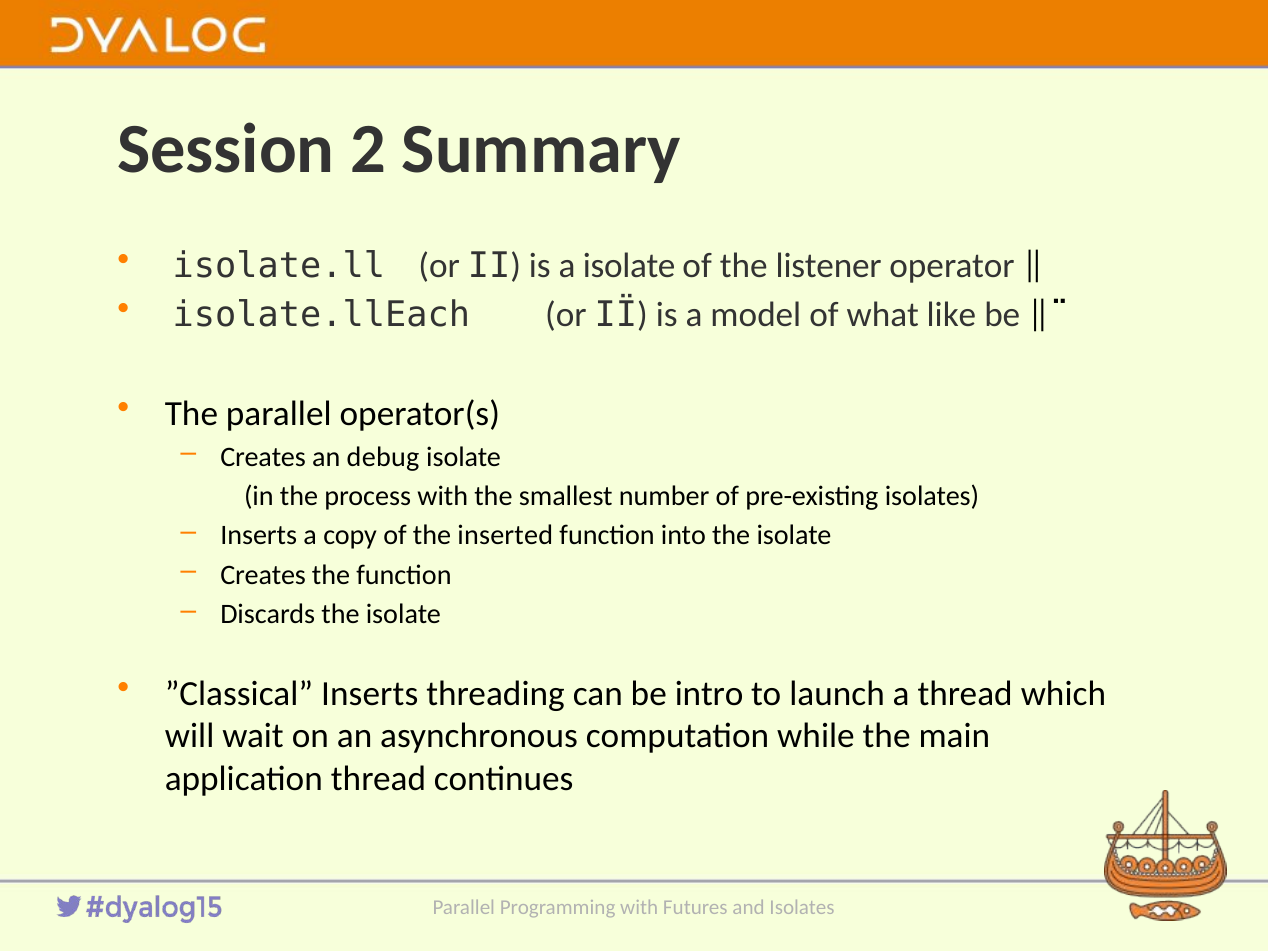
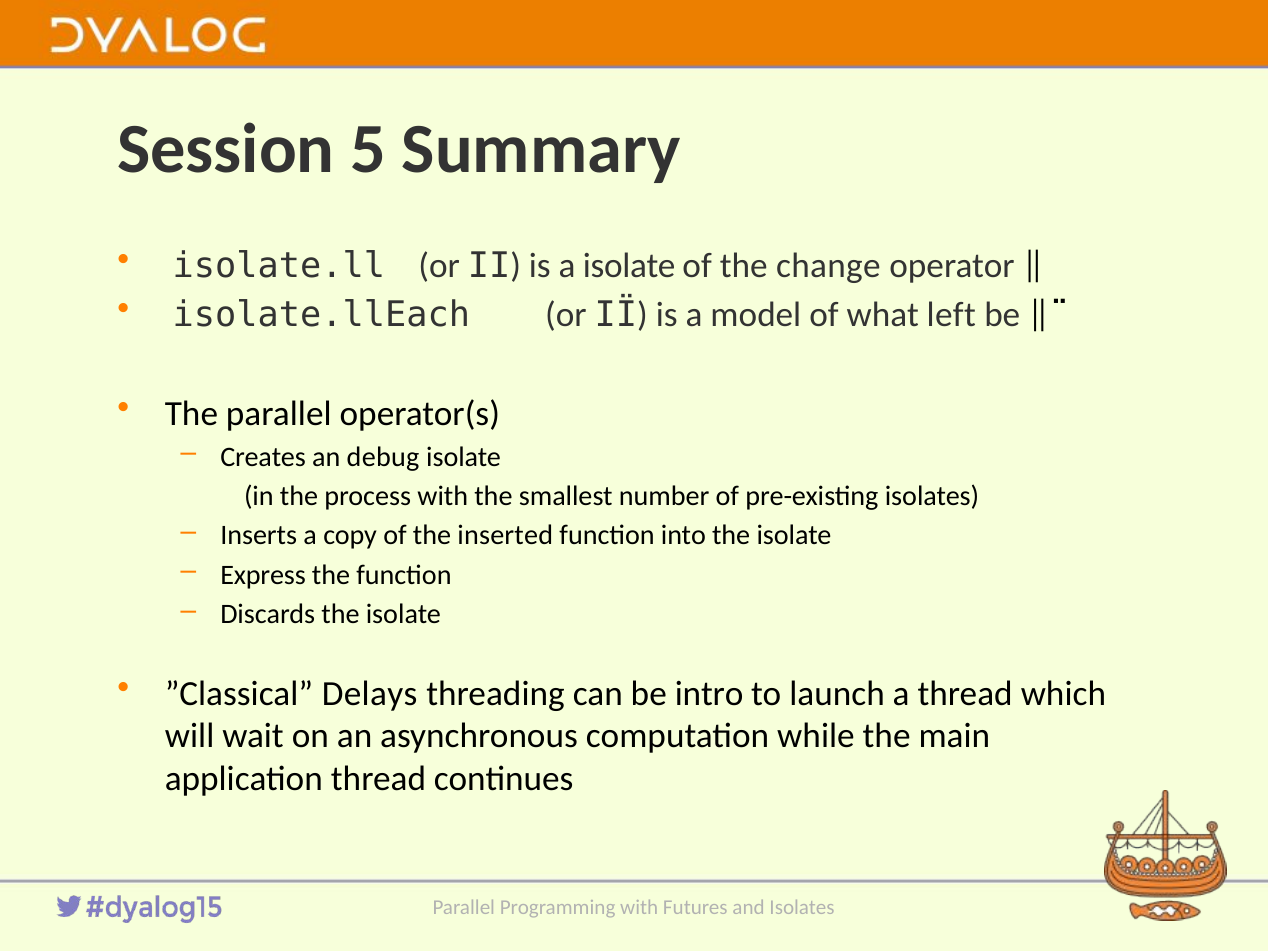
2: 2 -> 5
listener: listener -> change
like: like -> left
Creates at (263, 575): Creates -> Express
”Classical Inserts: Inserts -> Delays
